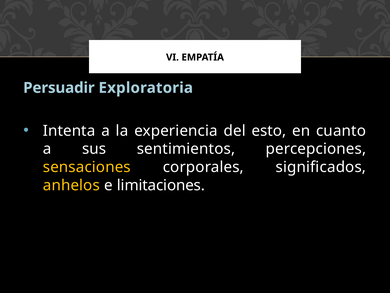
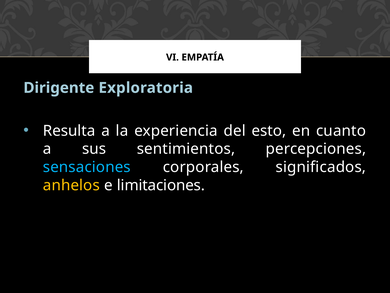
Persuadir: Persuadir -> Dirigente
Intenta: Intenta -> Resulta
sensaciones colour: yellow -> light blue
